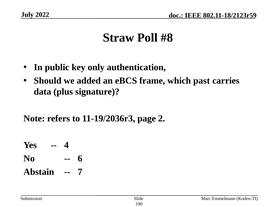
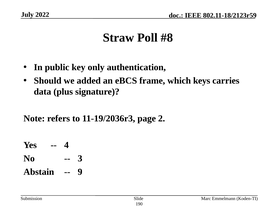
past: past -> keys
6: 6 -> 3
7: 7 -> 9
